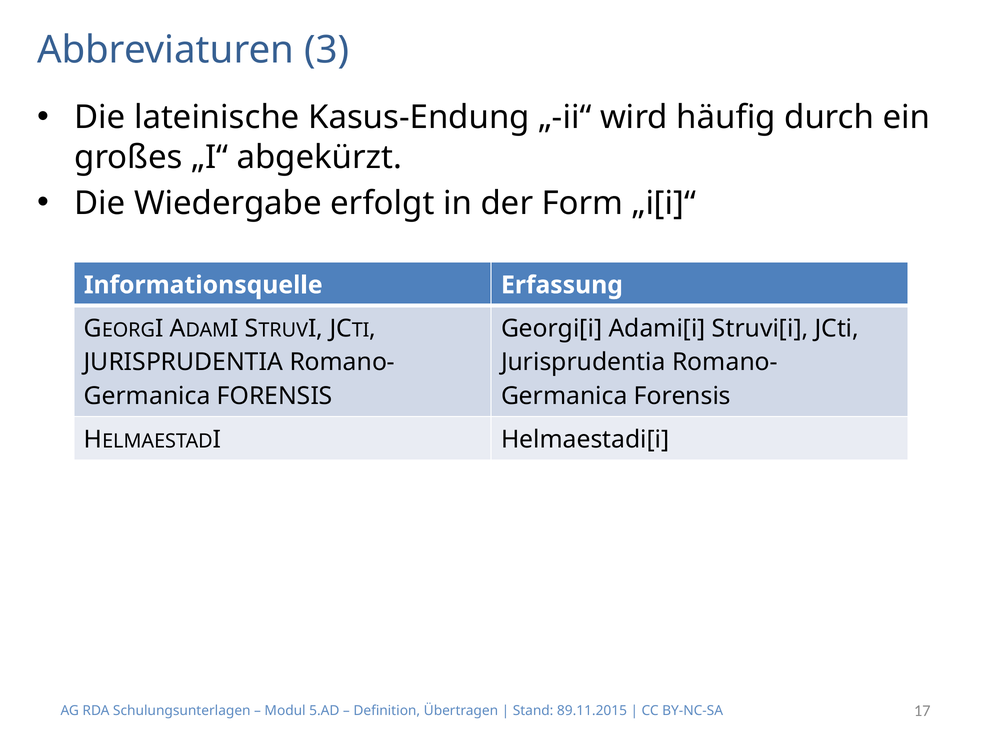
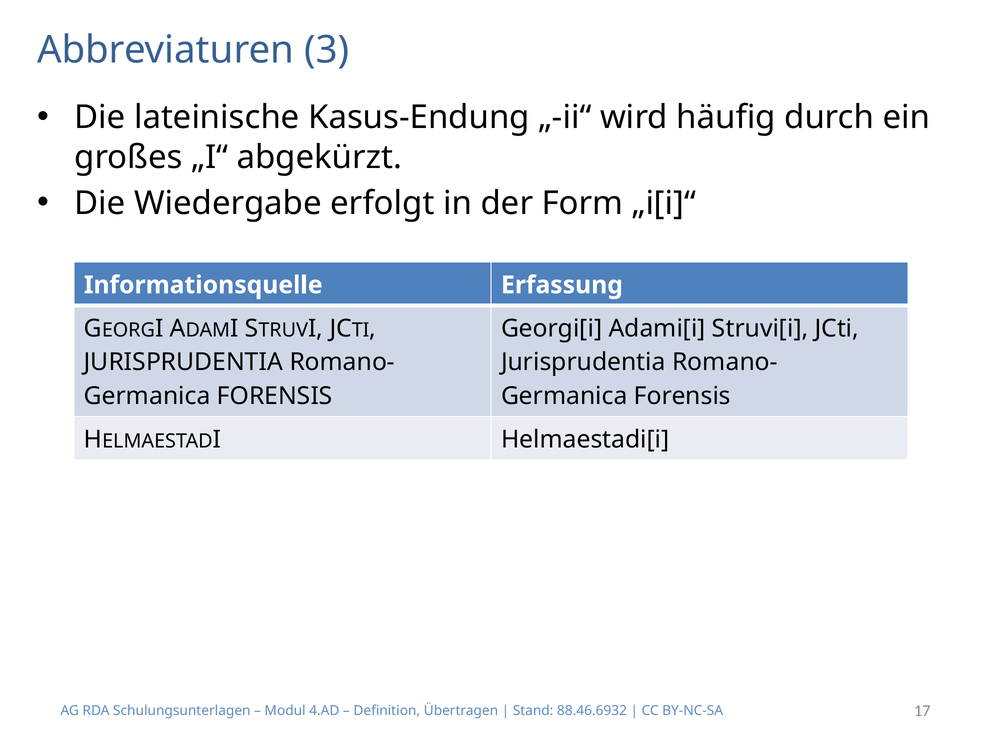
5.AD: 5.AD -> 4.AD
89.11.2015: 89.11.2015 -> 88.46.6932
